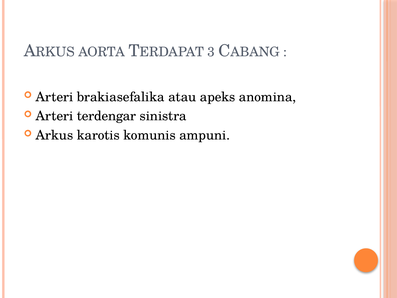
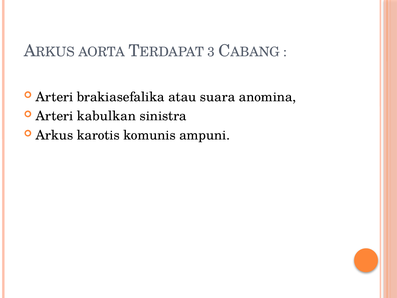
apeks: apeks -> suara
terdengar: terdengar -> kabulkan
